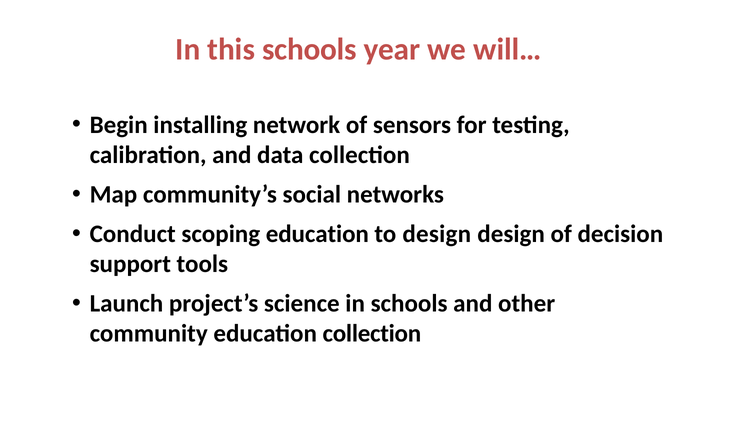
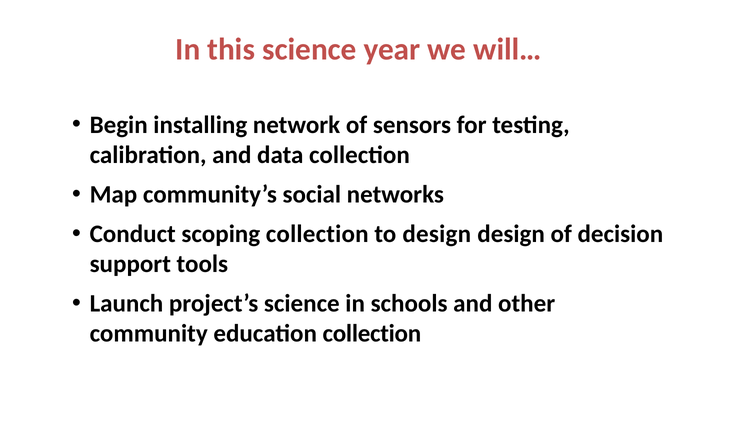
this schools: schools -> science
scoping education: education -> collection
